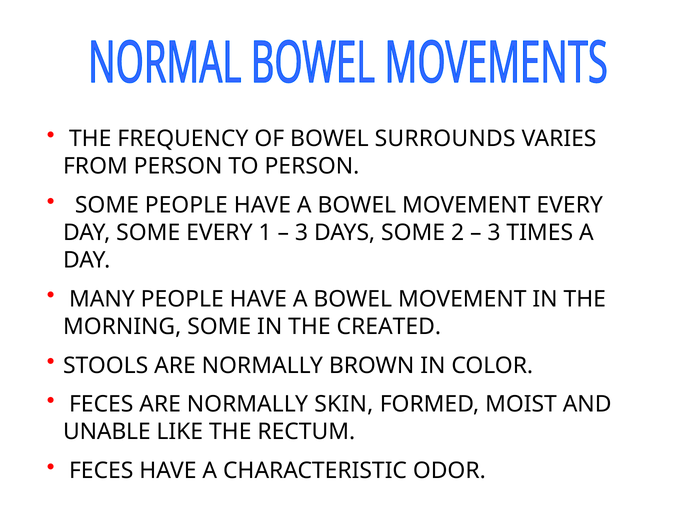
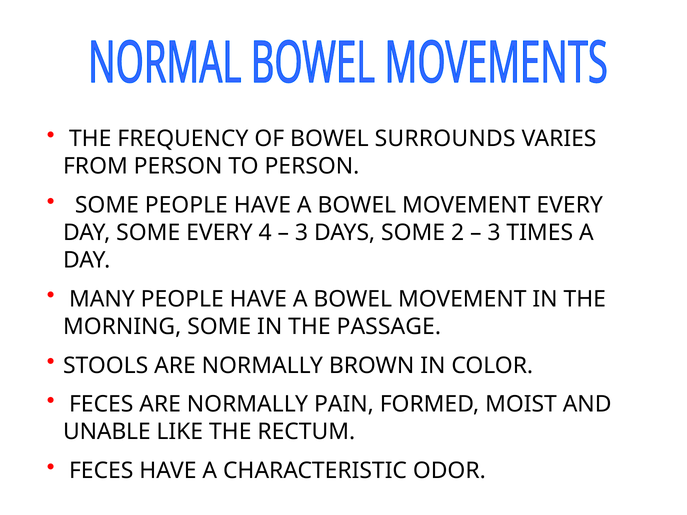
1: 1 -> 4
CREATED: CREATED -> PASSAGE
SKIN: SKIN -> PAIN
